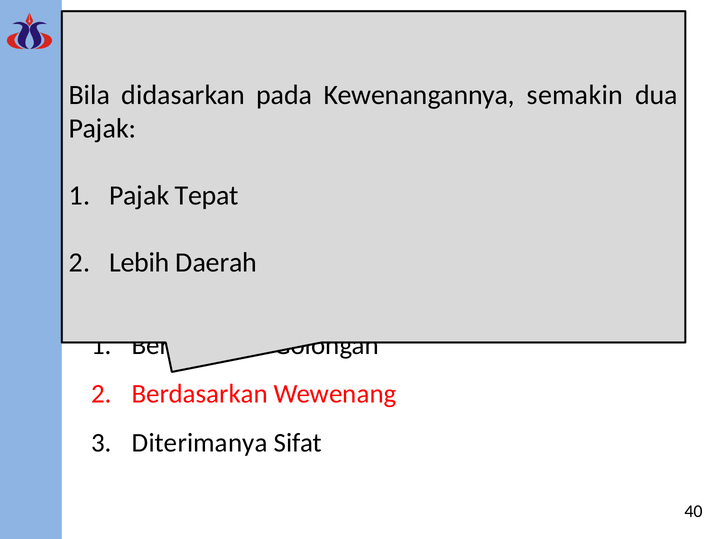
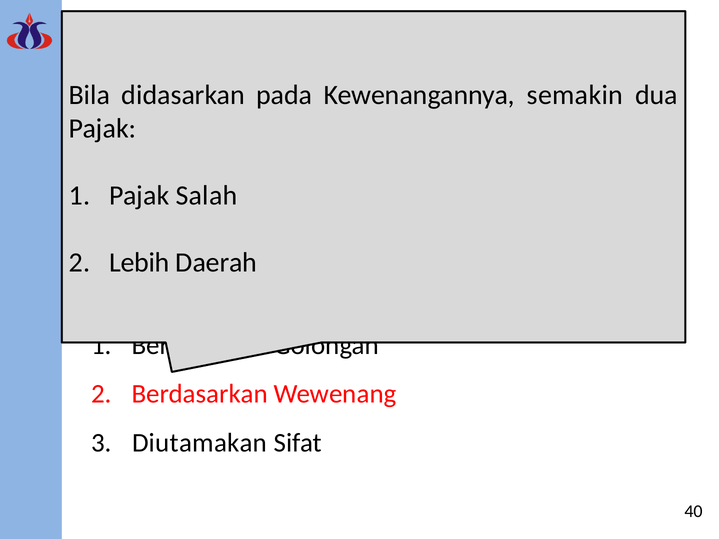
Tepat: Tepat -> Salah
Diterimanya: Diterimanya -> Diutamakan
